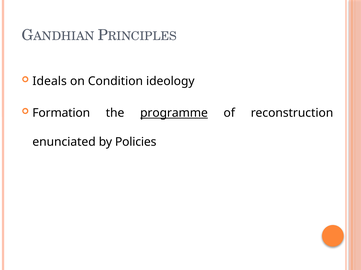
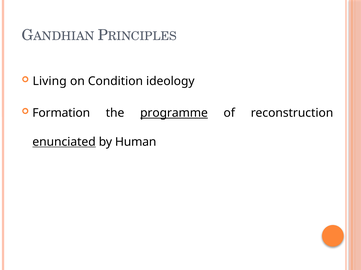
Ideals: Ideals -> Living
enunciated underline: none -> present
Policies: Policies -> Human
